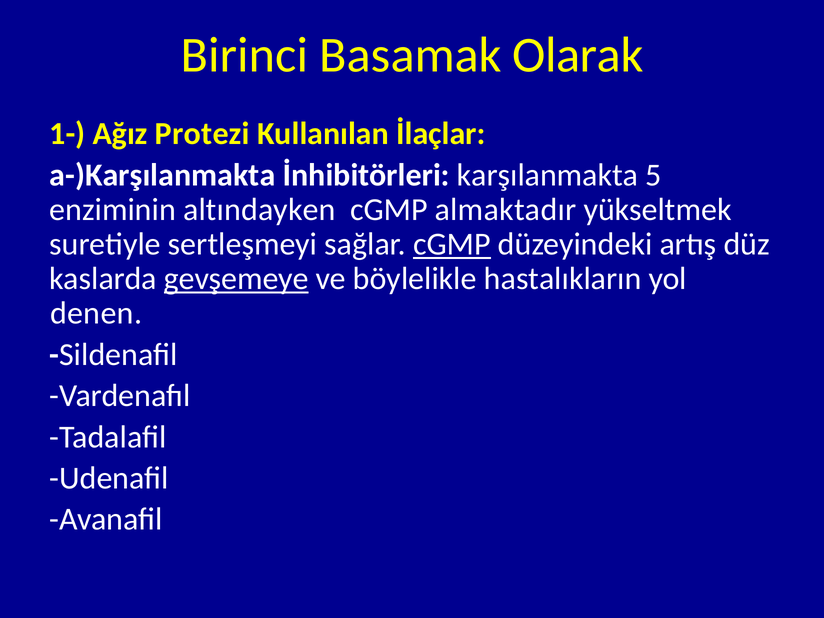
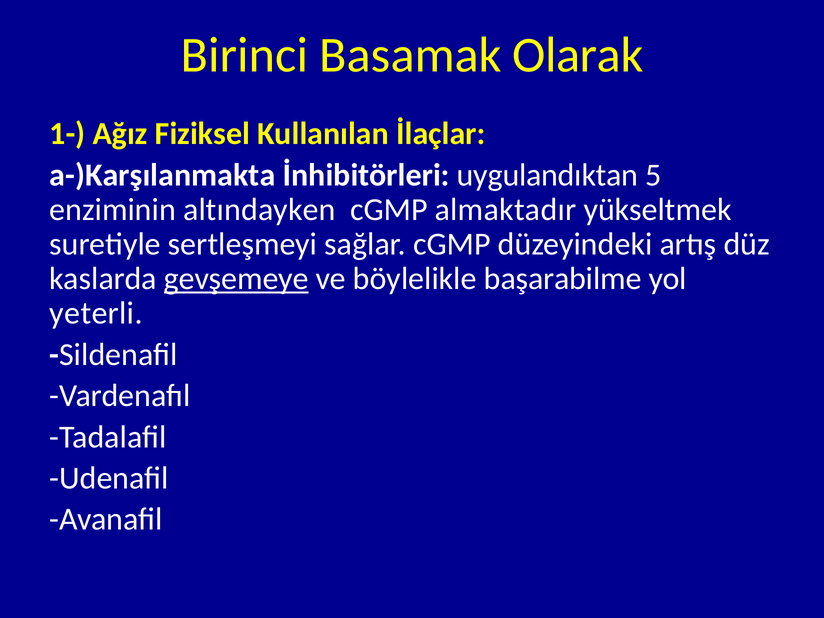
Protezi: Protezi -> Fiziksel
karşılanmakta: karşılanmakta -> uygulandıktan
cGMP at (452, 244) underline: present -> none
hastalıkların: hastalıkların -> başarabilme
denen: denen -> yeterli
